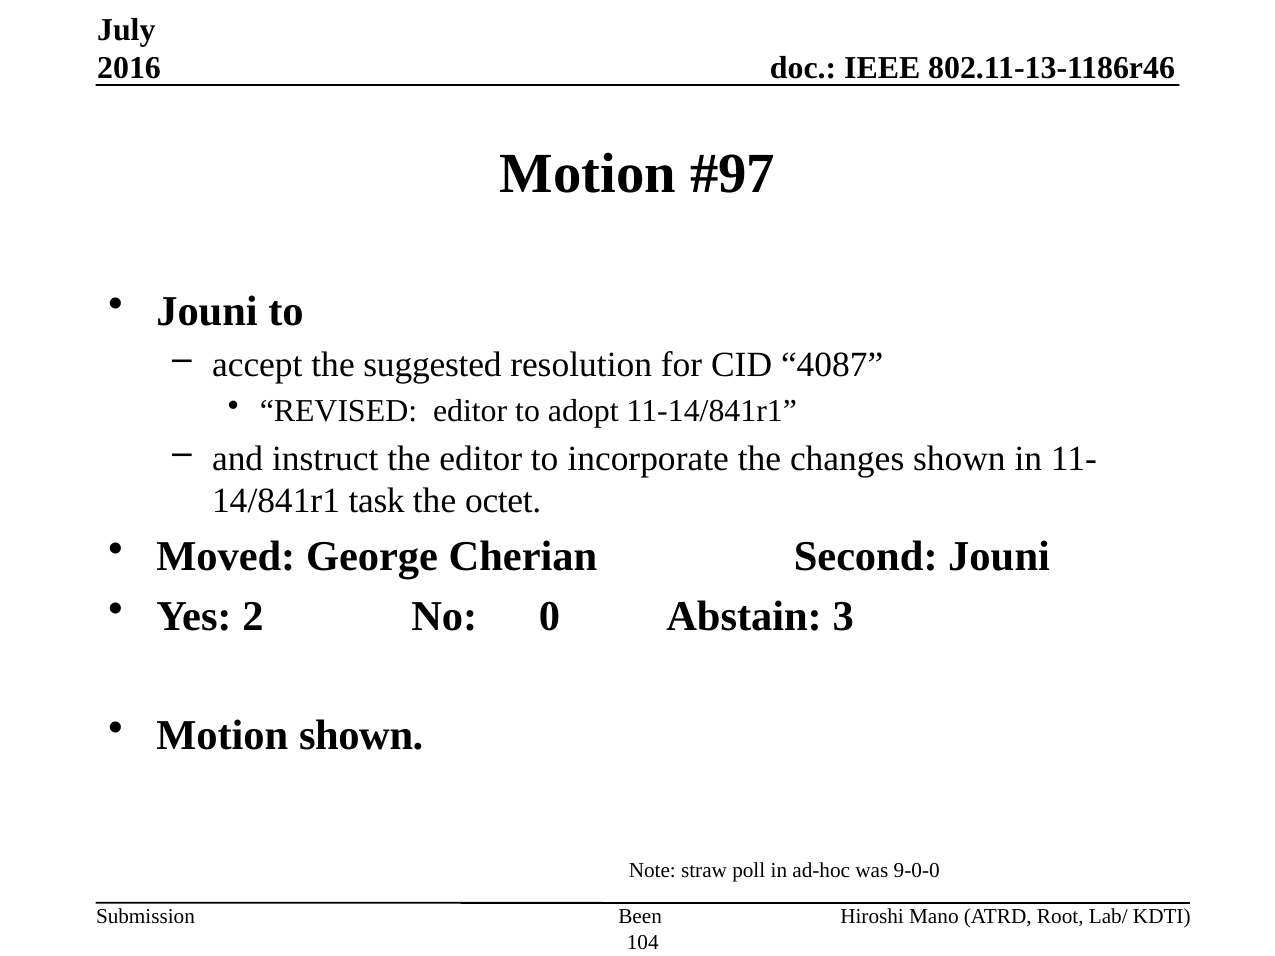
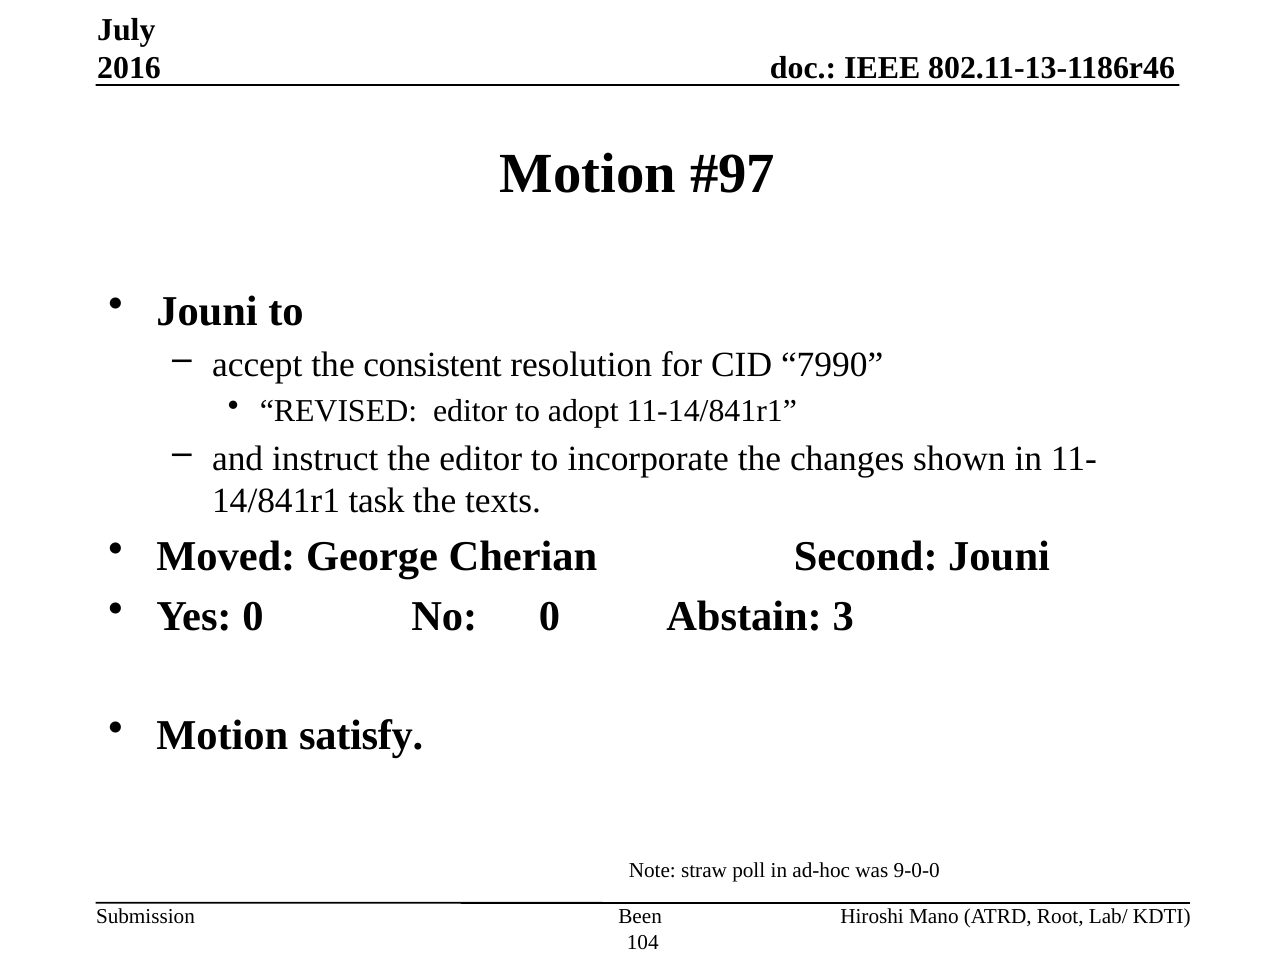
suggested: suggested -> consistent
4087: 4087 -> 7990
octet: octet -> texts
Yes 2: 2 -> 0
Motion shown: shown -> satisfy
